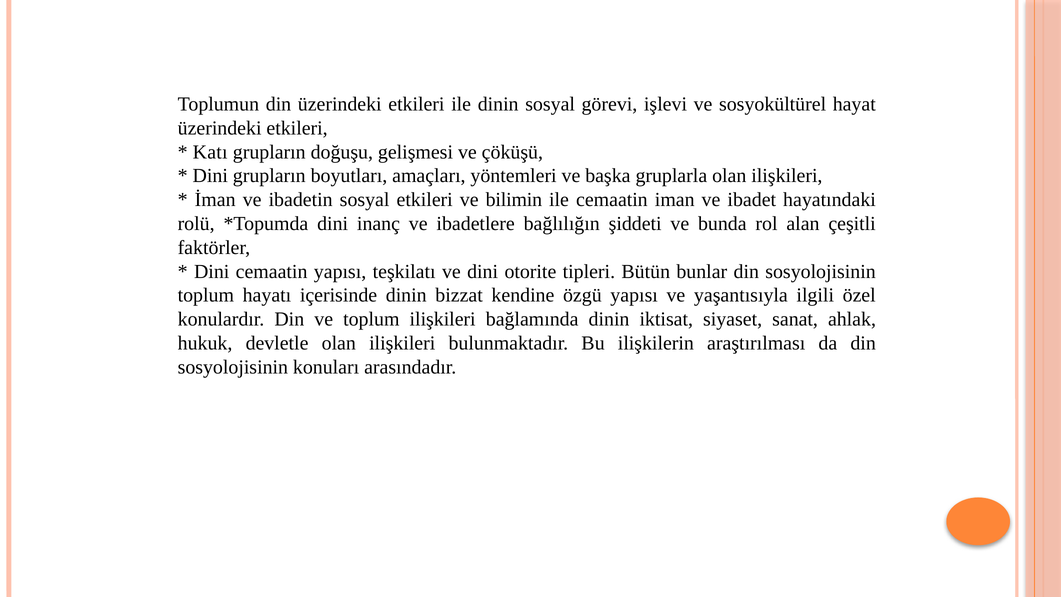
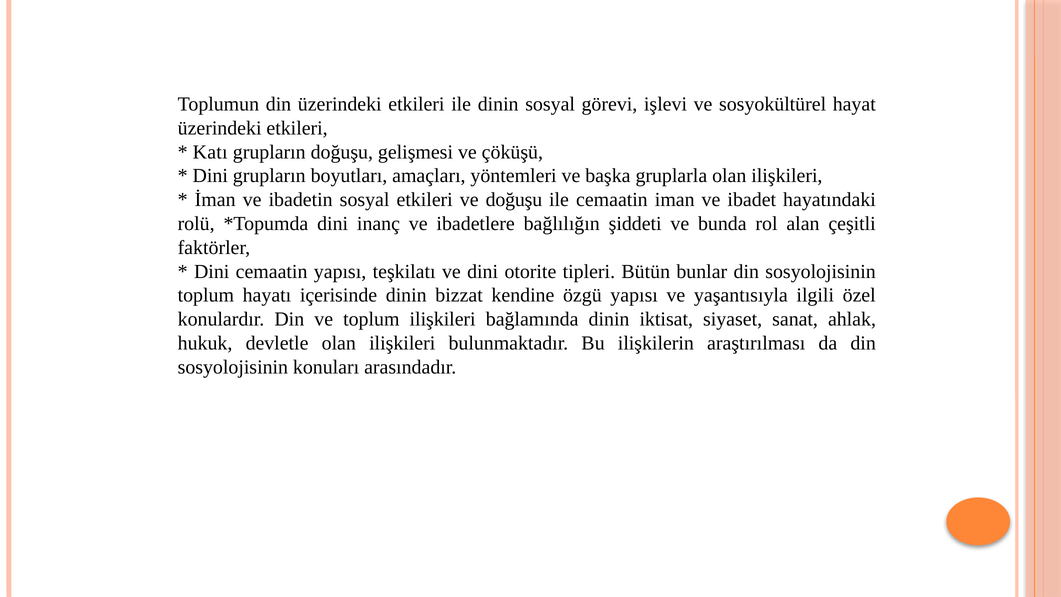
ve bilimin: bilimin -> doğuşu
